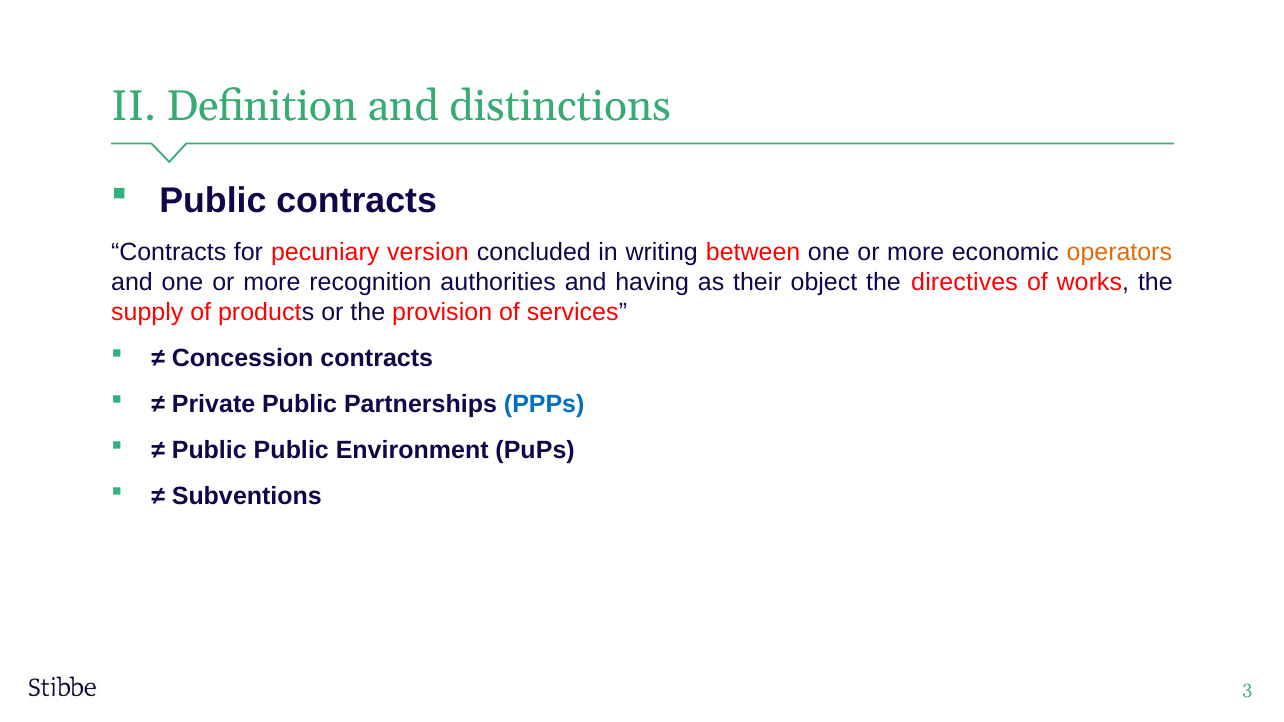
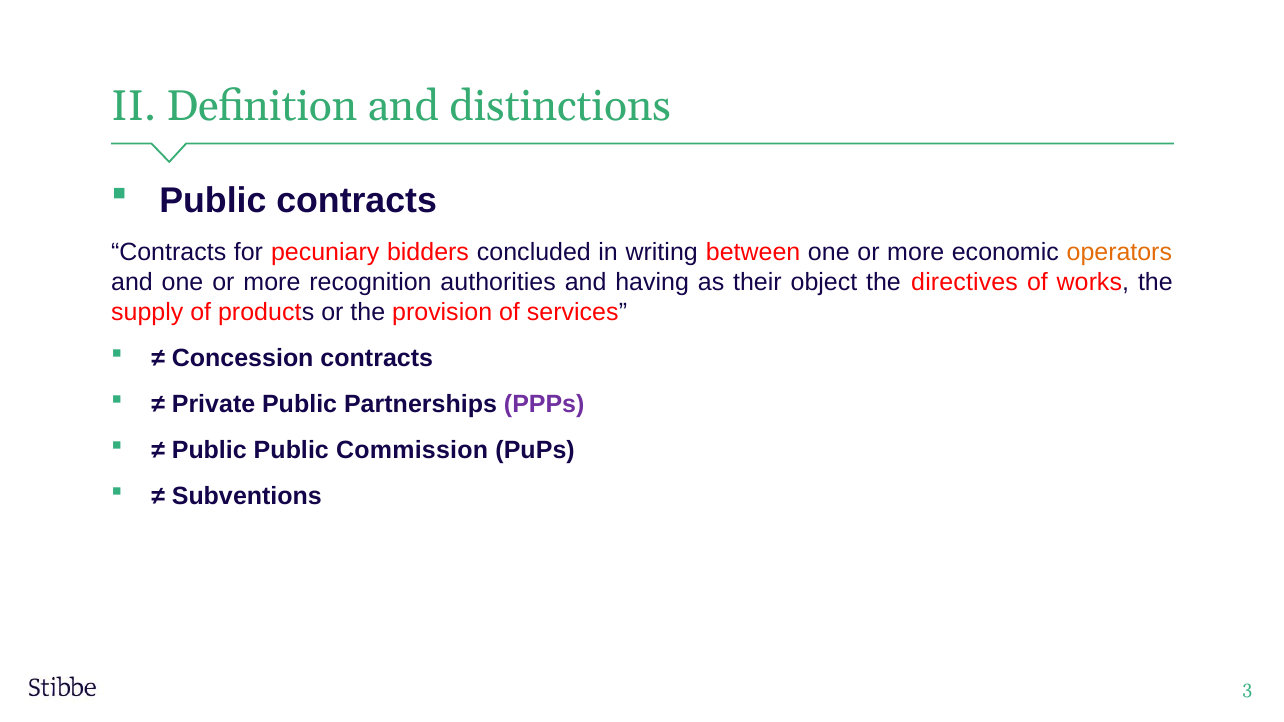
version: version -> bidders
PPPs colour: blue -> purple
Environment: Environment -> Commission
